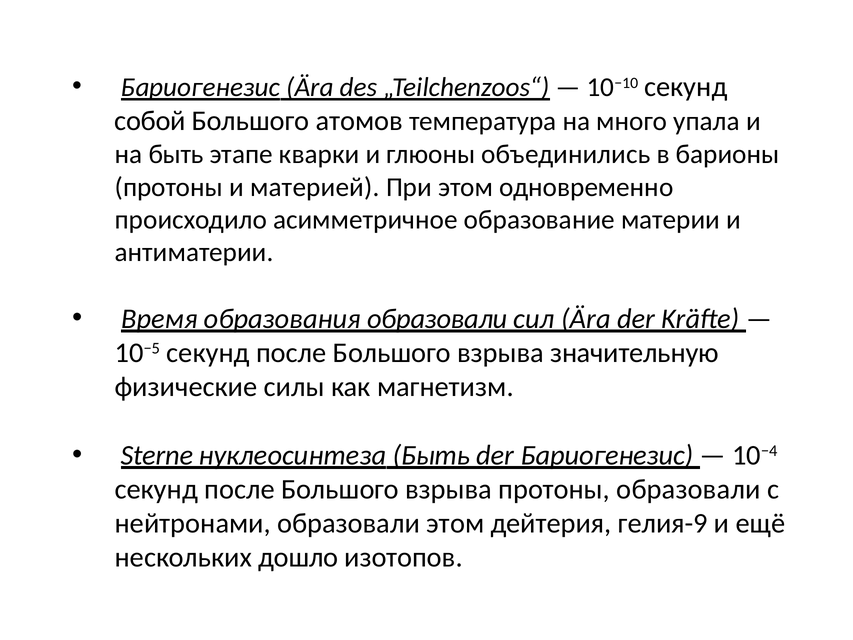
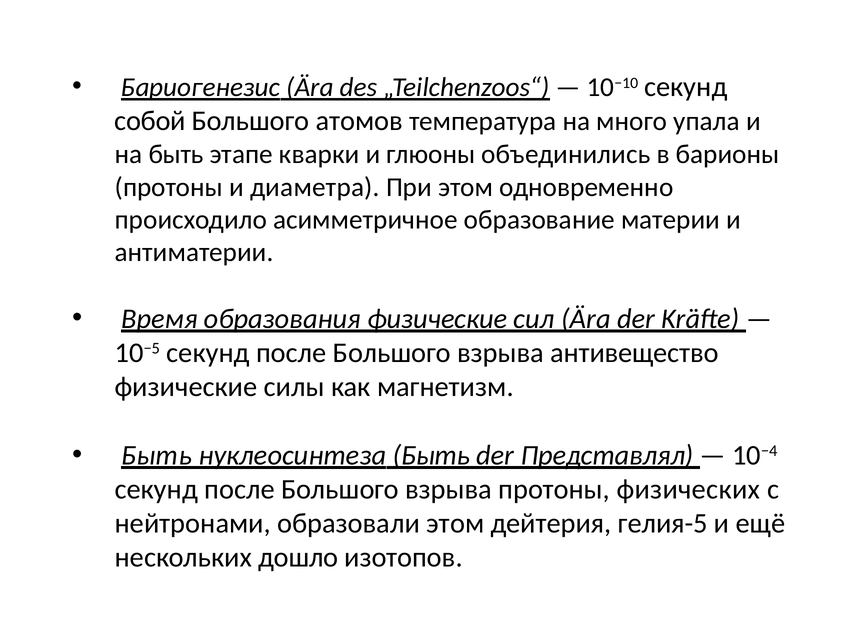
материей: материей -> диаметра
образования образовали: образовали -> физические
значительную: значительную -> антивещество
Sterne at (157, 455): Sterne -> Быть
der Бариогенезис: Бариогенезис -> Представлял
протоны образовали: образовали -> физических
гелия-9: гелия-9 -> гелия-5
